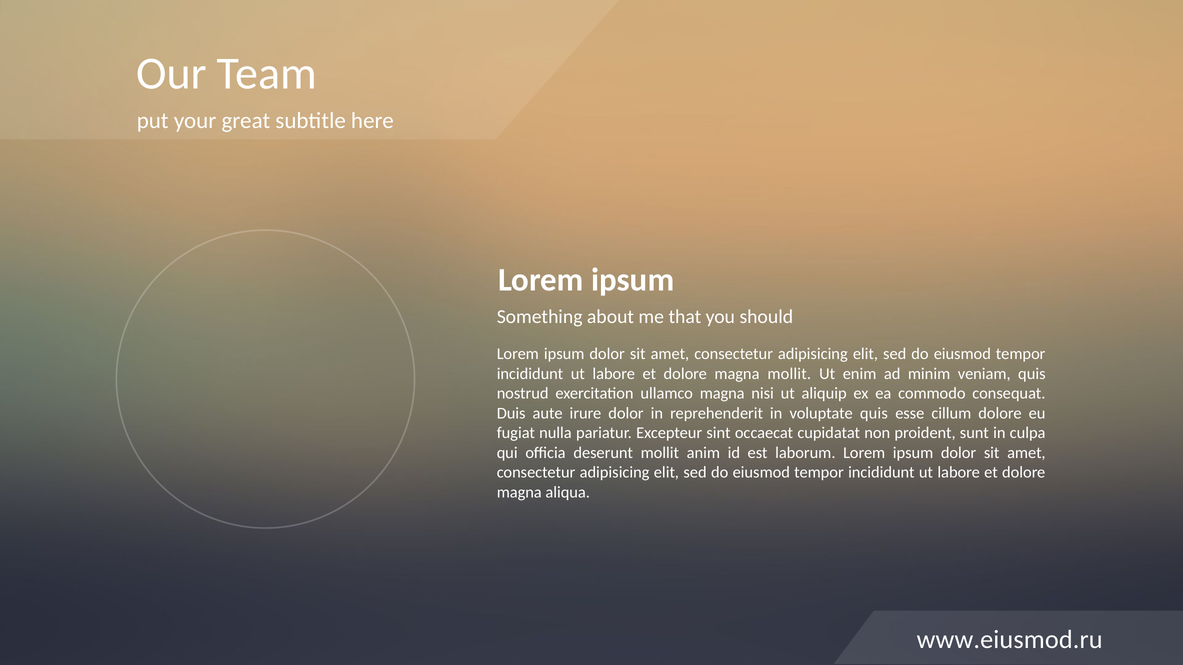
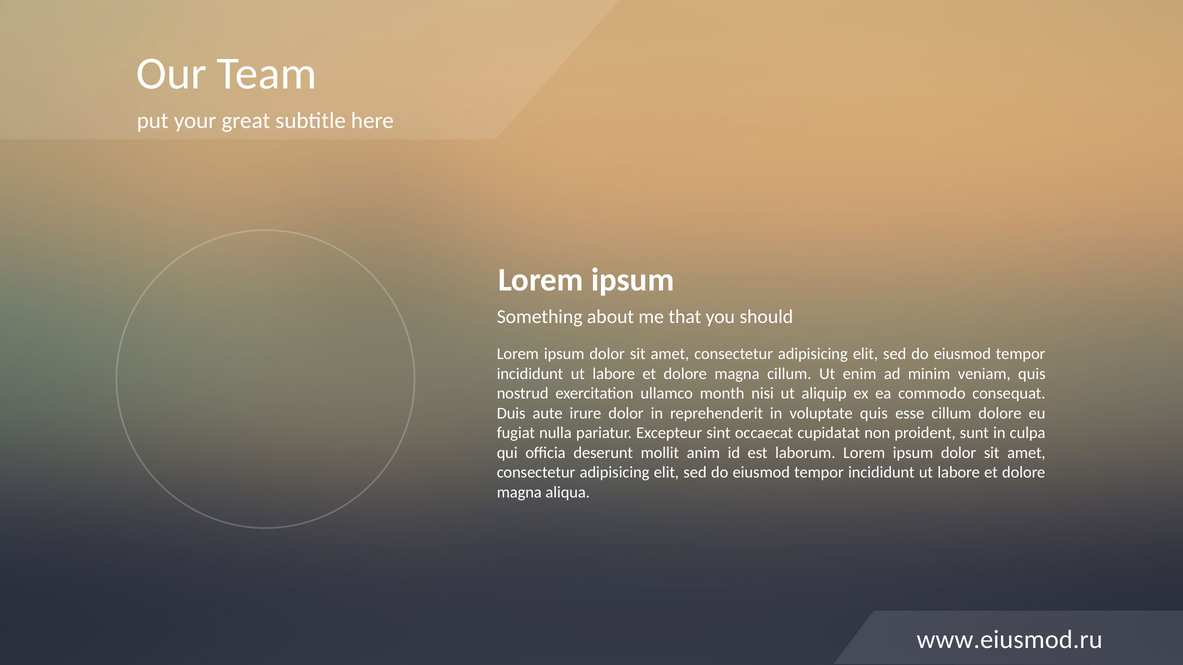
magna mollit: mollit -> cillum
ullamco magna: magna -> month
